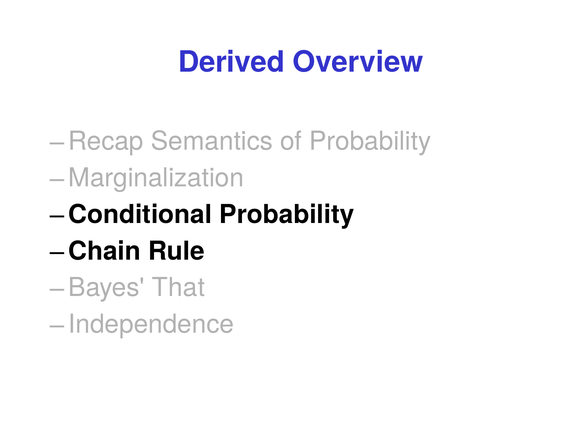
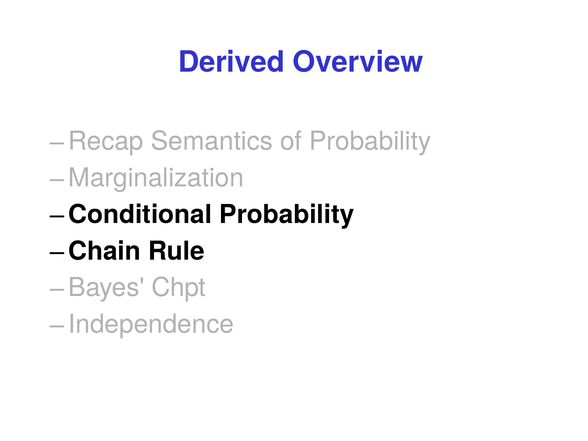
That: That -> Chpt
